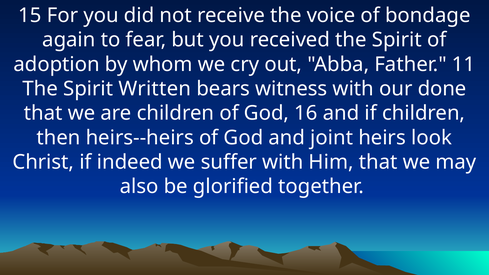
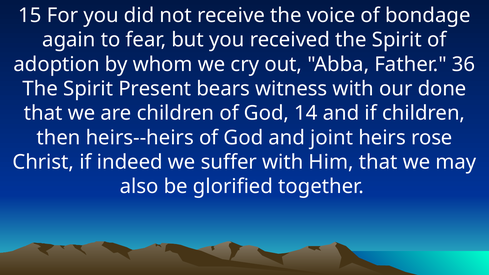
11: 11 -> 36
Written: Written -> Present
16: 16 -> 14
look: look -> rose
